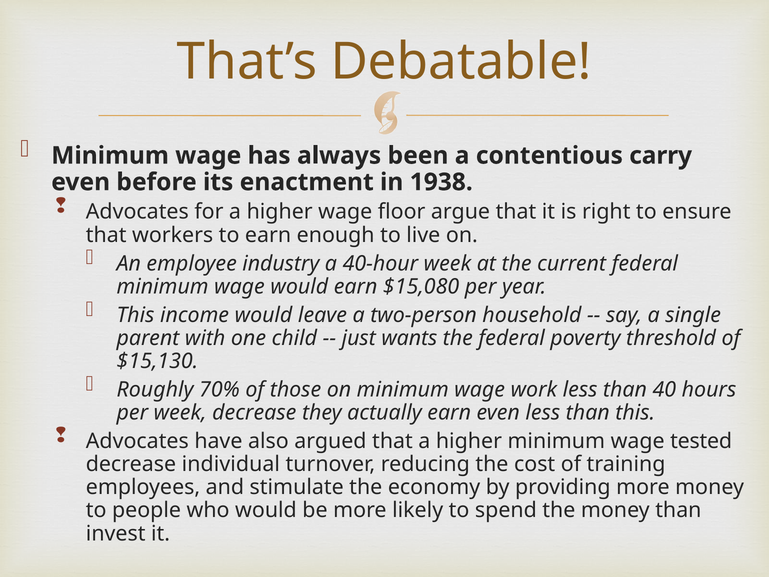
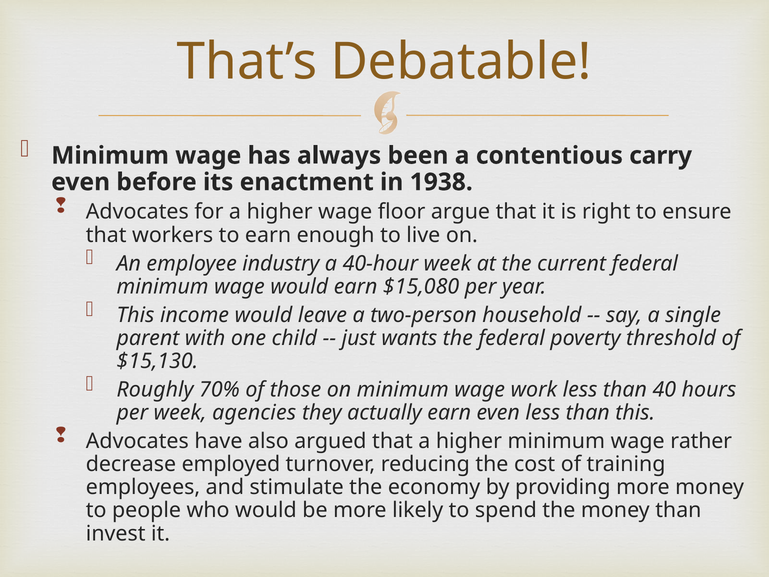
week decrease: decrease -> agencies
tested: tested -> rather
individual: individual -> employed
